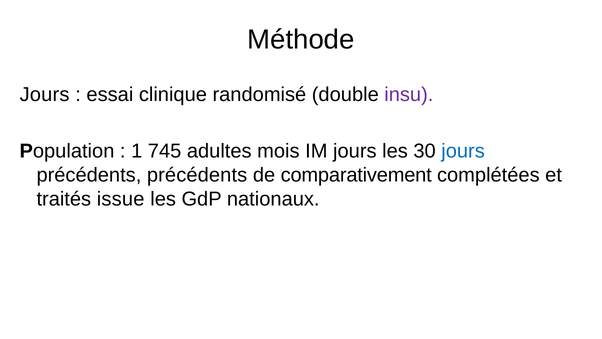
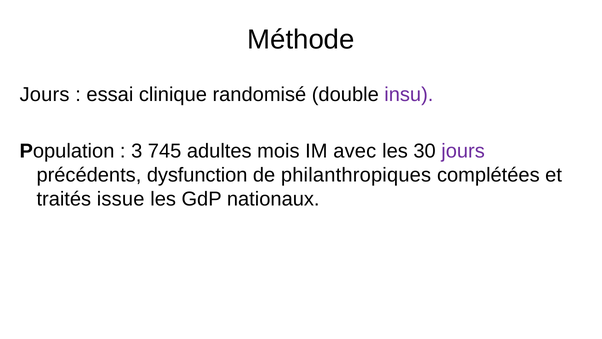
1: 1 -> 3
IM jours: jours -> avec
jours at (463, 151) colour: blue -> purple
précédents précédents: précédents -> dysfunction
comparativement: comparativement -> philanthropiques
